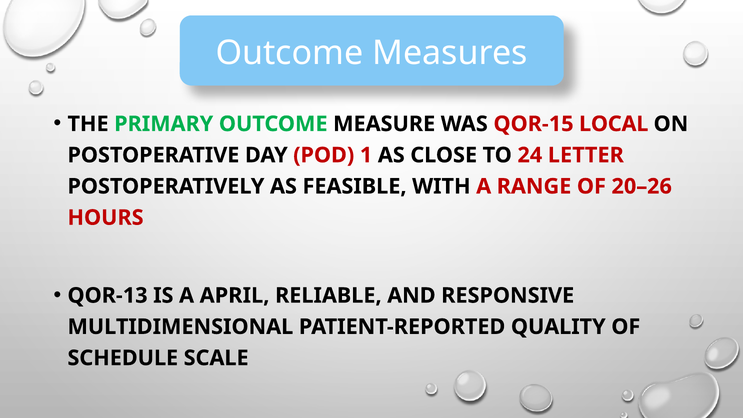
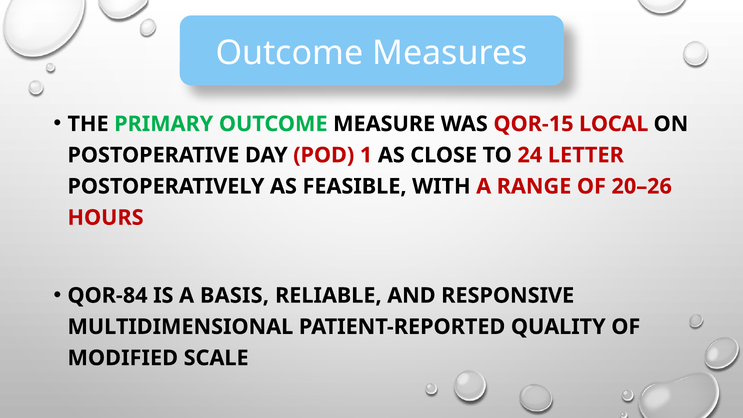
QOR-13: QOR-13 -> QOR-84
APRIL: APRIL -> BASIS
SCHEDULE: SCHEDULE -> MODIFIED
